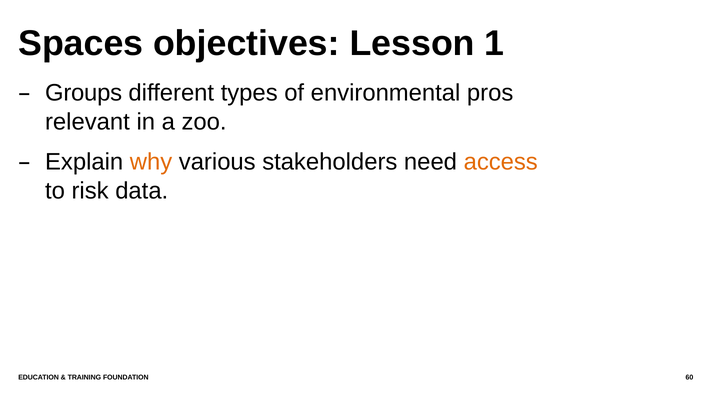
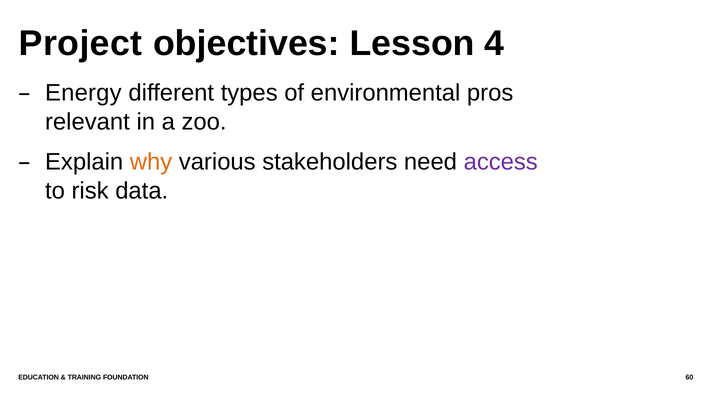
Spaces: Spaces -> Project
1: 1 -> 4
Groups: Groups -> Energy
access colour: orange -> purple
